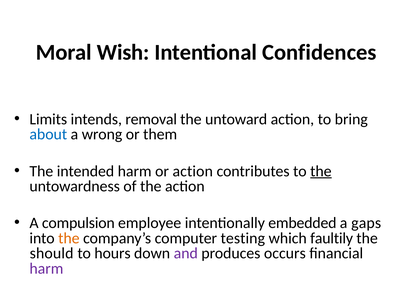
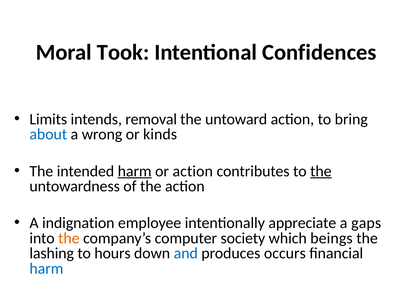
Wish: Wish -> Took
them: them -> kinds
harm at (135, 171) underline: none -> present
compulsion: compulsion -> indignation
embedded: embedded -> appreciate
testing: testing -> society
faultily: faultily -> beings
should: should -> lashing
and colour: purple -> blue
harm at (46, 268) colour: purple -> blue
